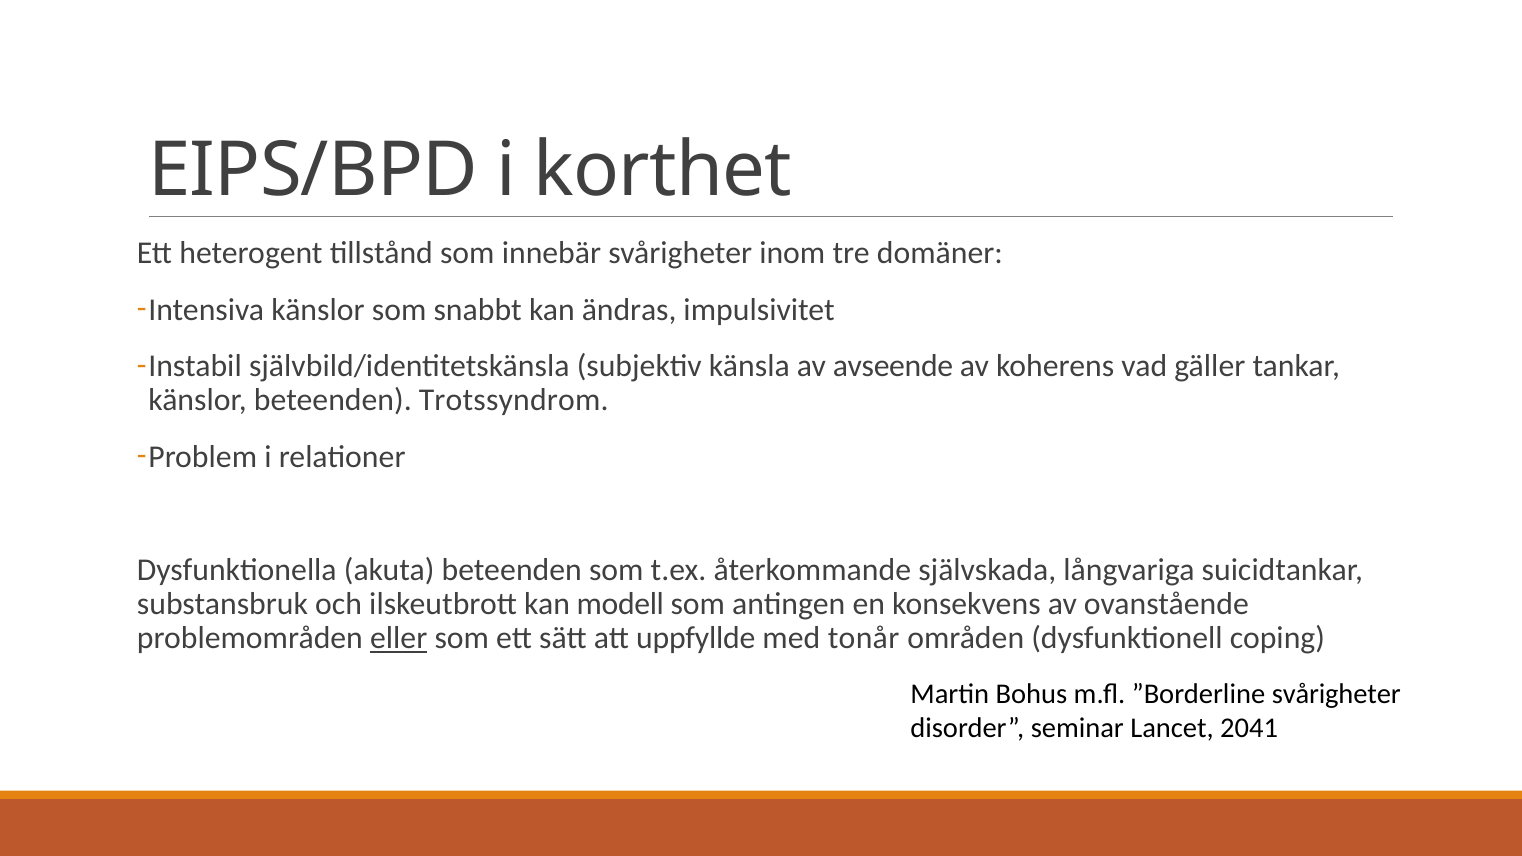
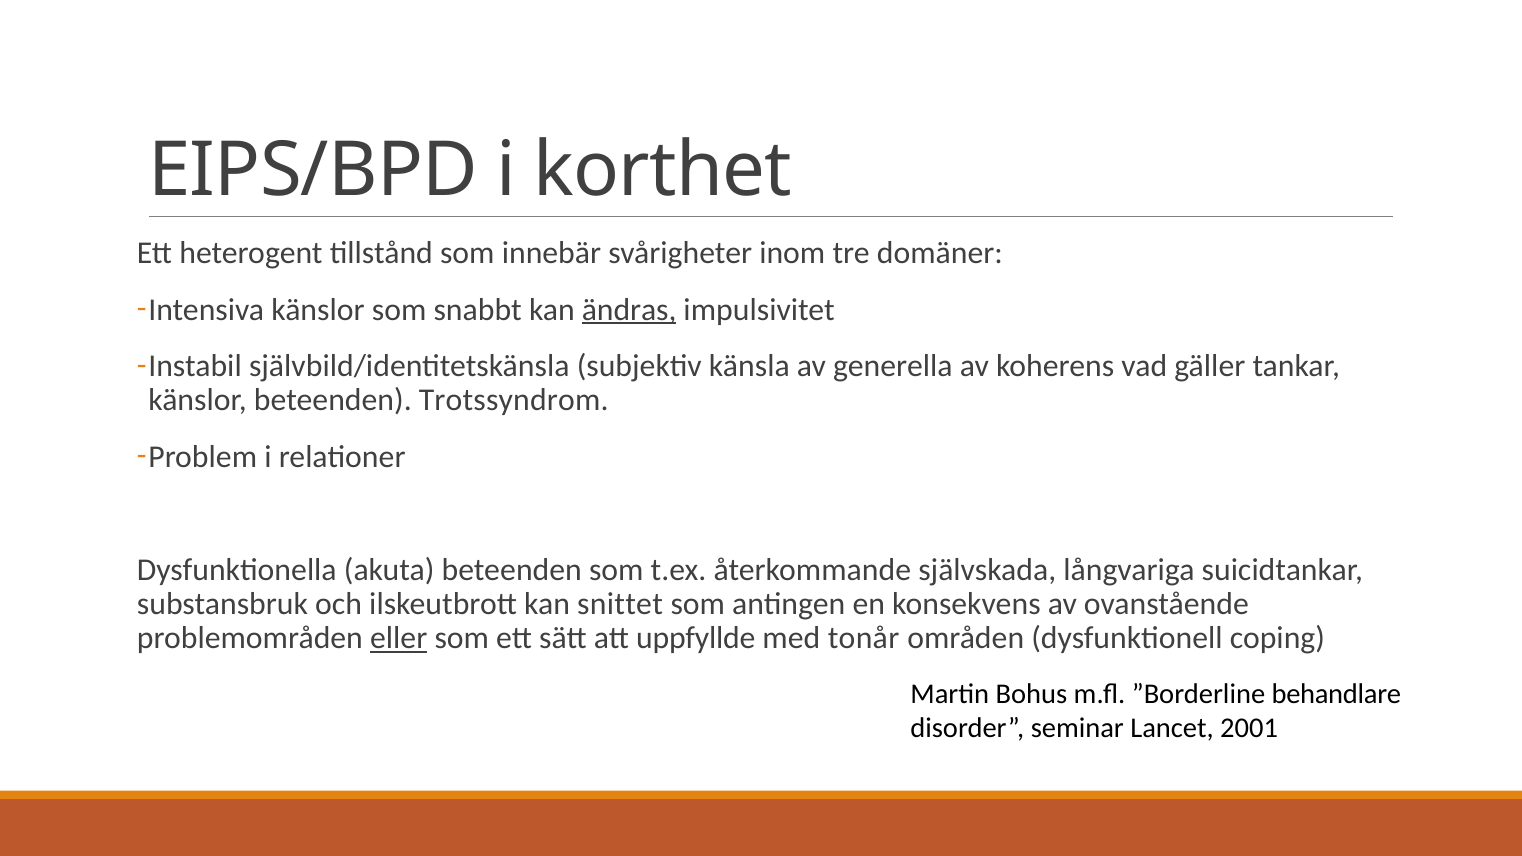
ändras underline: none -> present
avseende: avseende -> generella
modell: modell -> snittet
”Borderline svårigheter: svårigheter -> behandlare
2041: 2041 -> 2001
